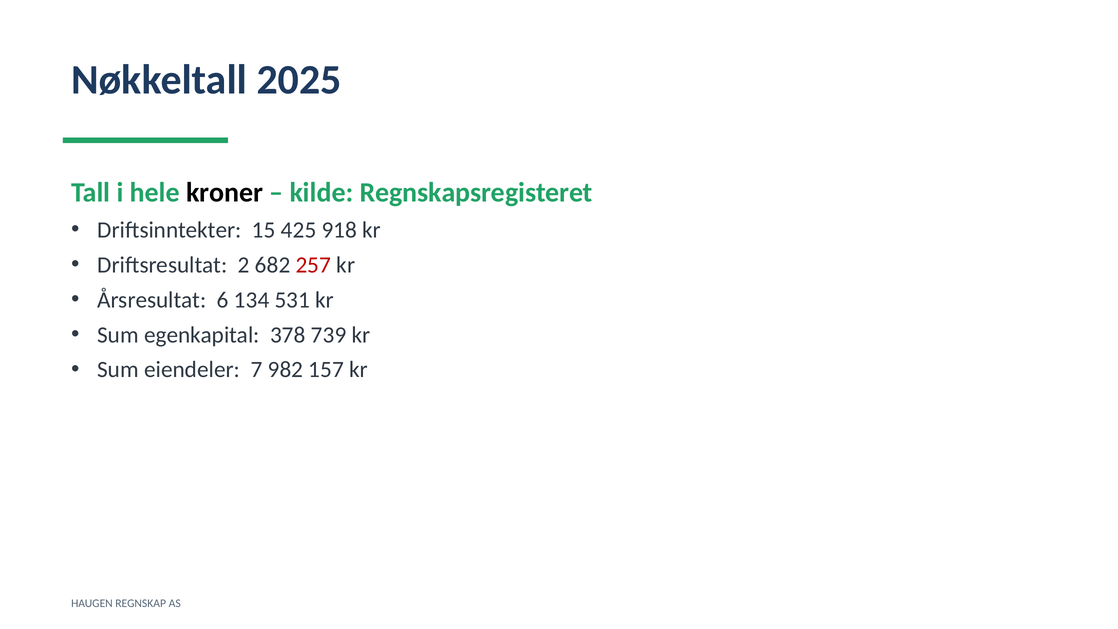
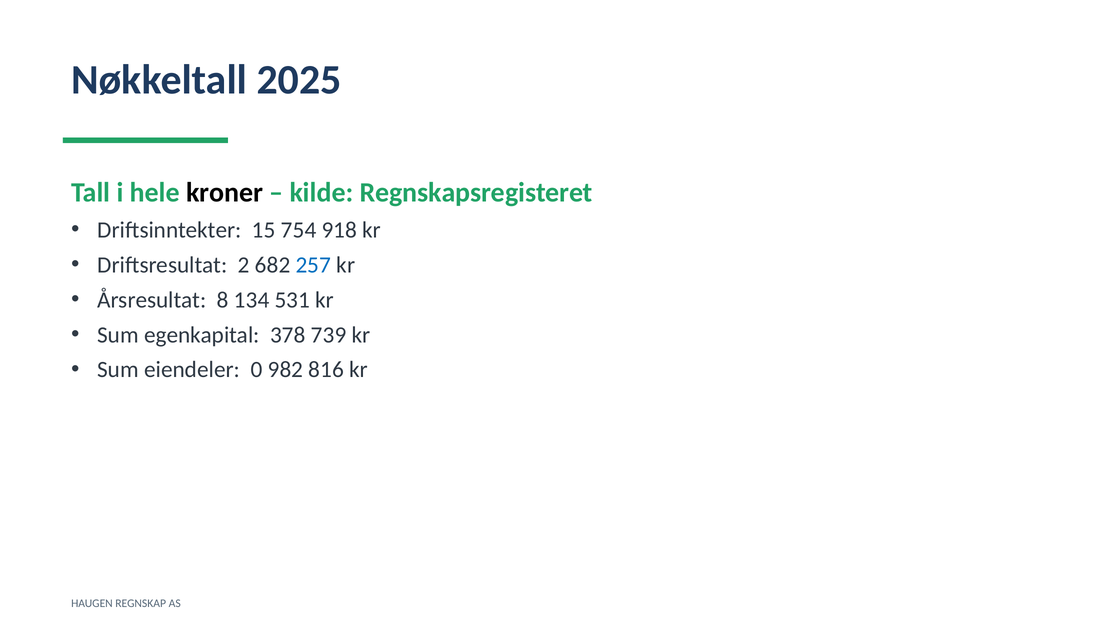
425: 425 -> 754
257 colour: red -> blue
6: 6 -> 8
7: 7 -> 0
157: 157 -> 816
